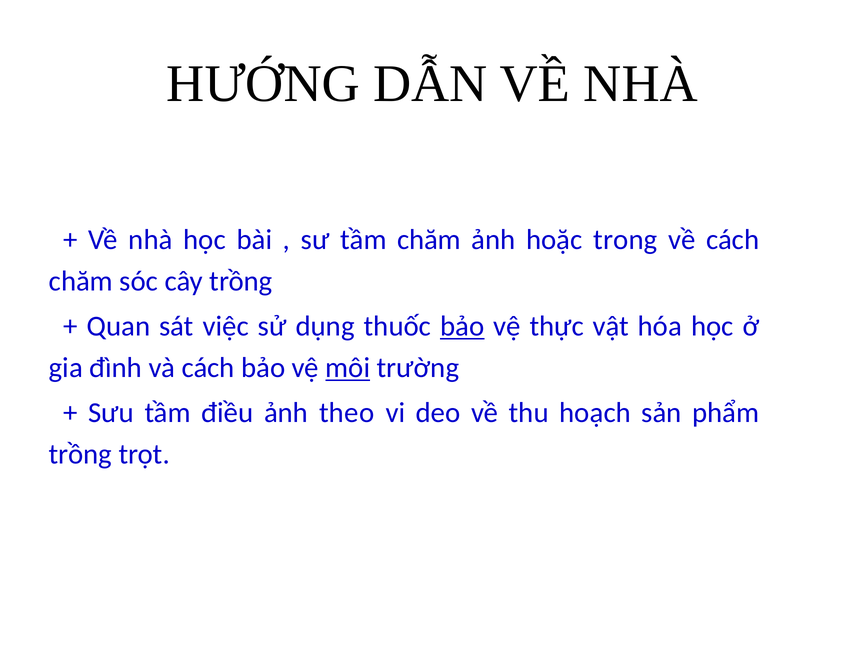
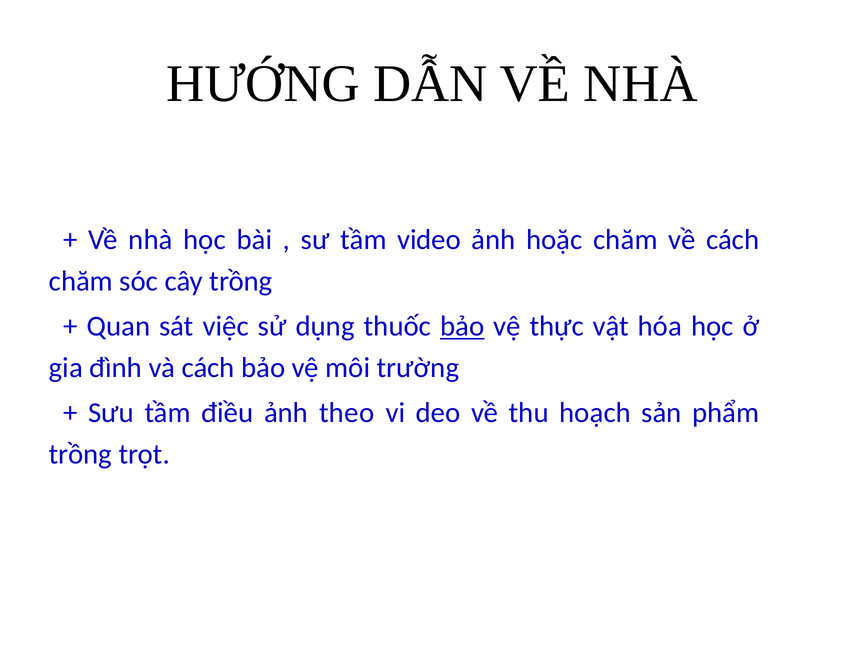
tầm chăm: chăm -> video
hoặc trong: trong -> chăm
môi underline: present -> none
